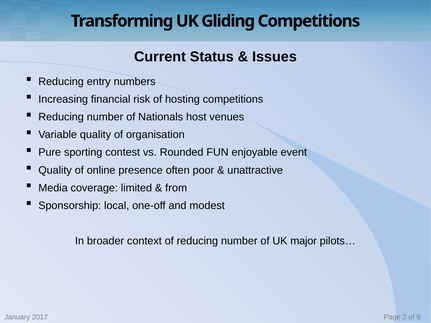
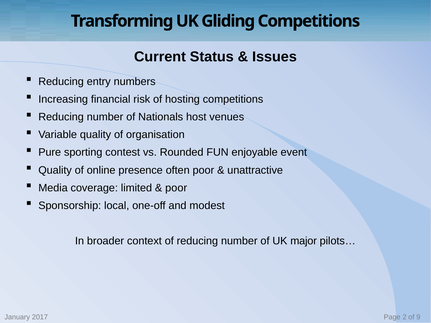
from at (176, 188): from -> poor
